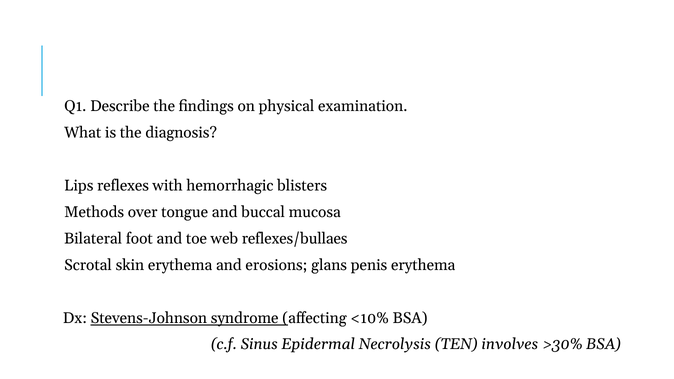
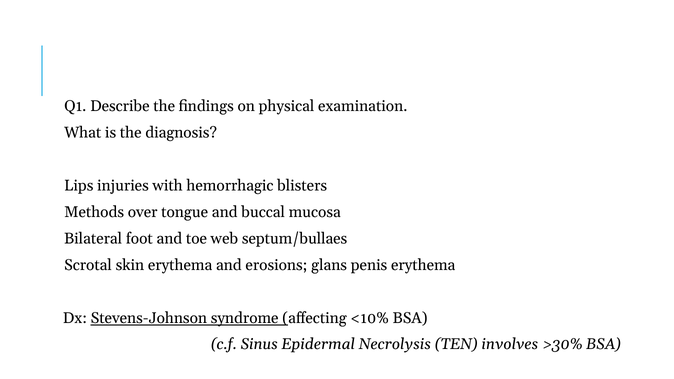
reflexes: reflexes -> injuries
reflexes/bullaes: reflexes/bullaes -> septum/bullaes
